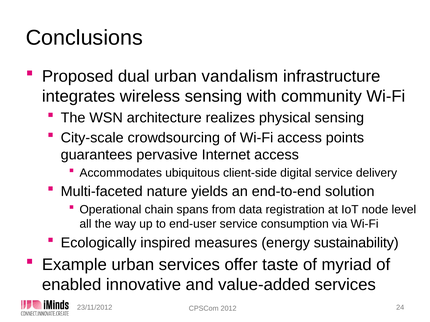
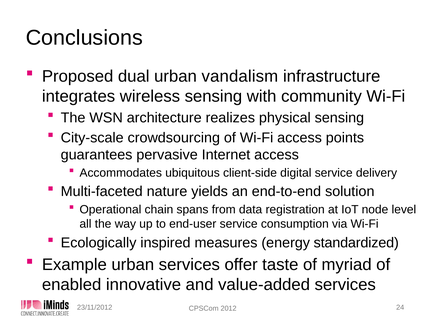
sustainability: sustainability -> standardized
